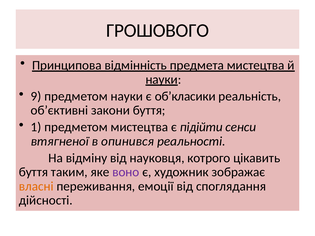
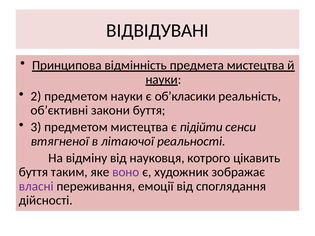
ГРОШОВОГО: ГРОШОВОГО -> ВІДВІДУВАНІ
9: 9 -> 2
1: 1 -> 3
опинився: опинився -> літаючої
власні colour: orange -> purple
